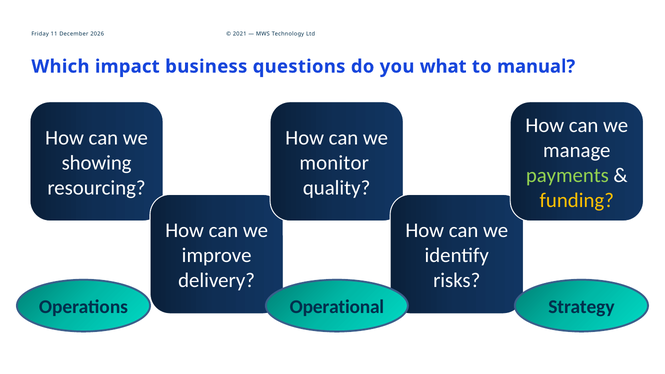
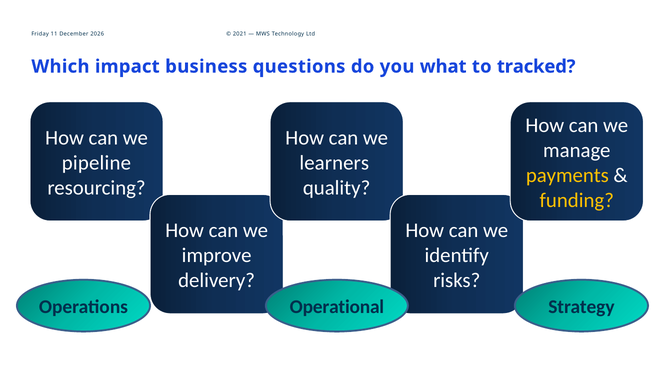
manual: manual -> tracked
showing: showing -> pipeline
monitor: monitor -> learners
payments colour: light green -> yellow
